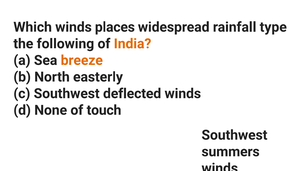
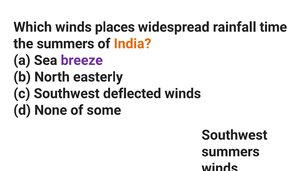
type: type -> time
the following: following -> summers
breeze colour: orange -> purple
touch: touch -> some
